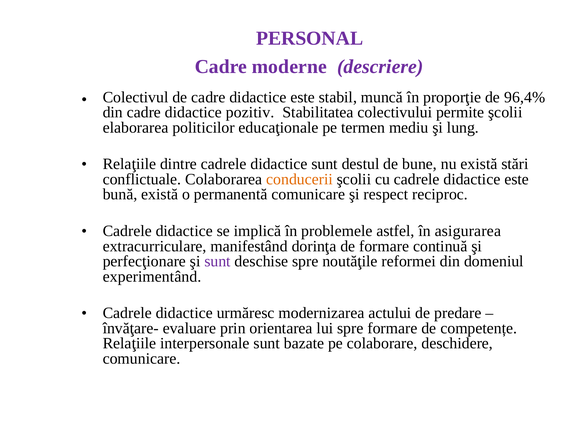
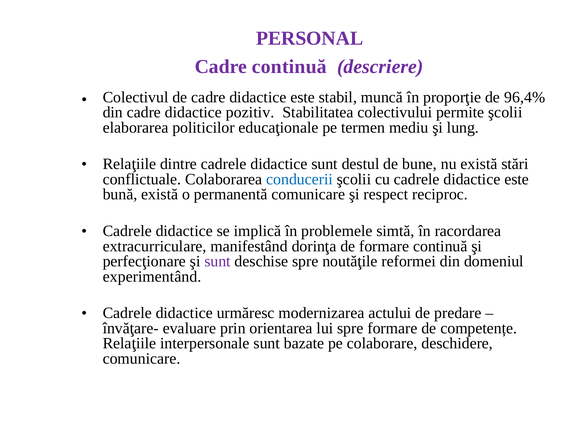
Cadre moderne: moderne -> continuă
conducerii colour: orange -> blue
astfel: astfel -> simtă
asigurarea: asigurarea -> racordarea
